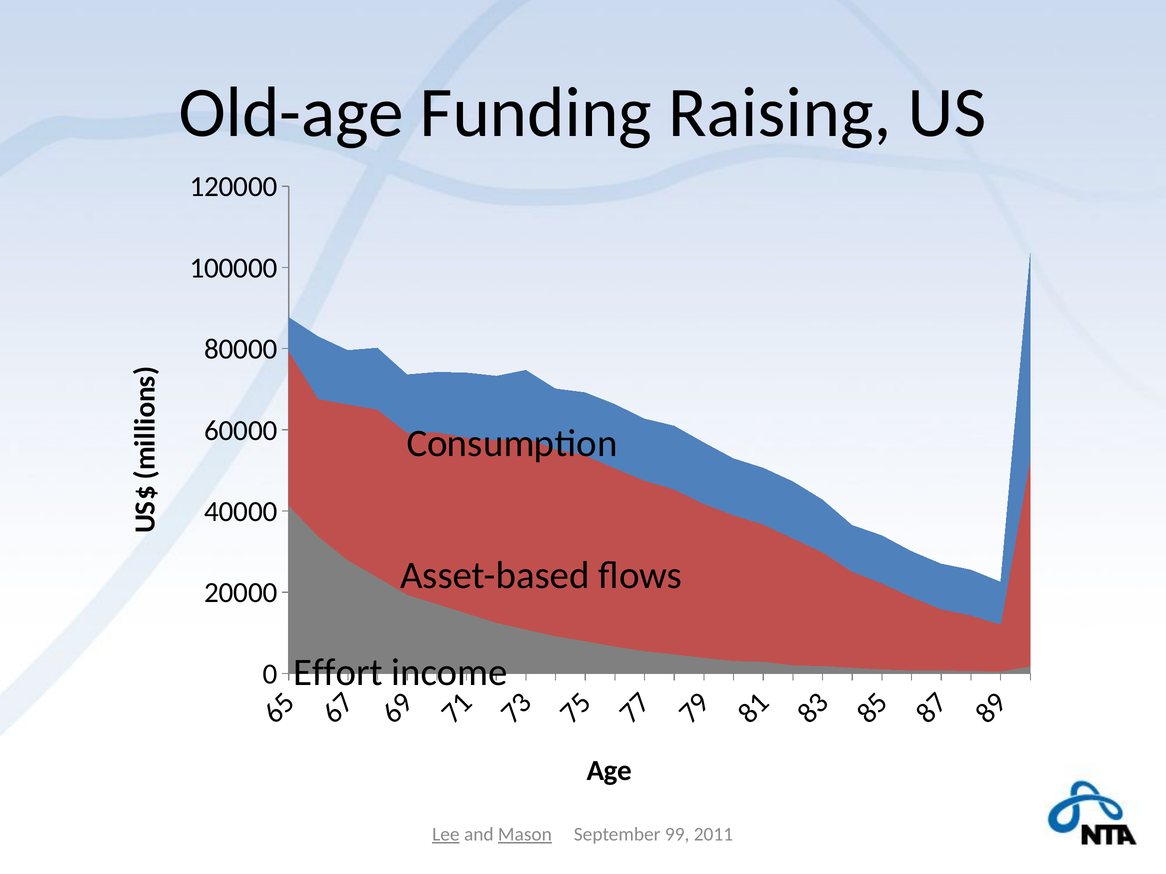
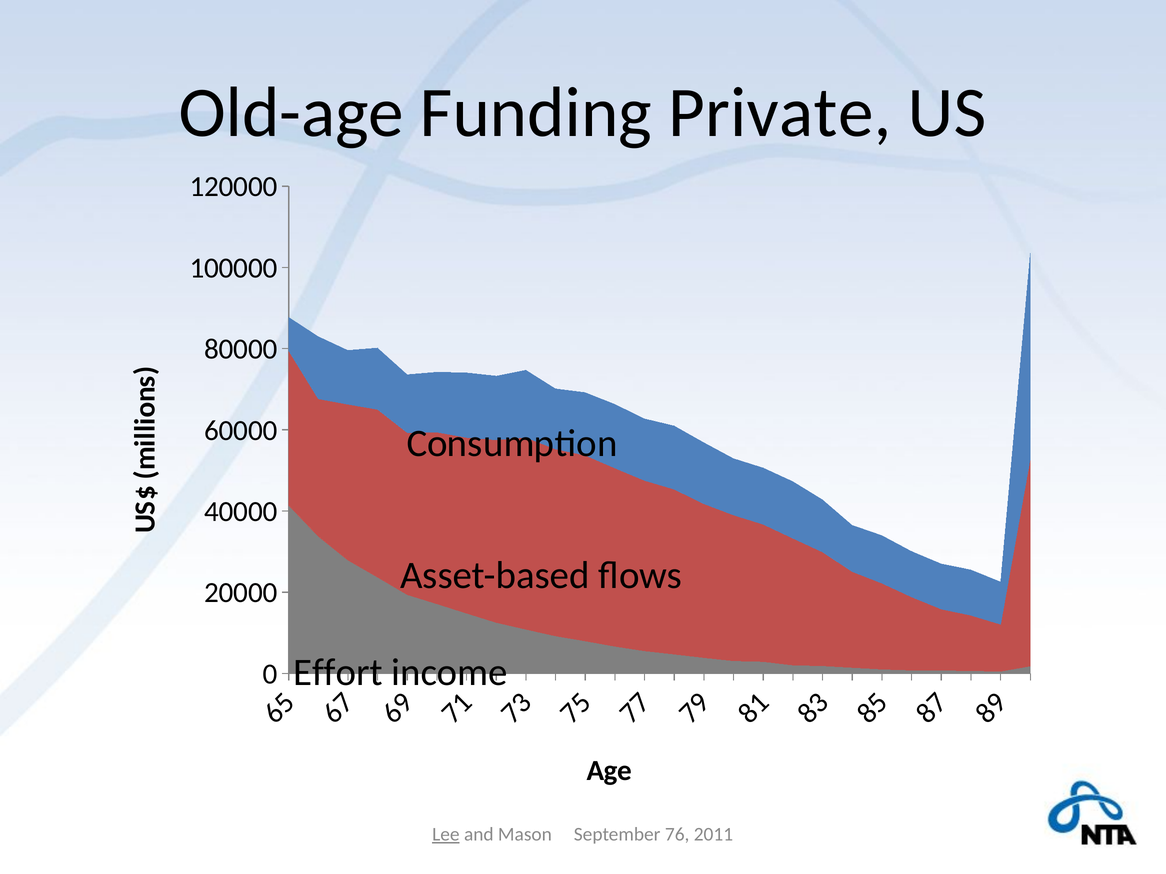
Raising: Raising -> Private
Mason underline: present -> none
99: 99 -> 76
